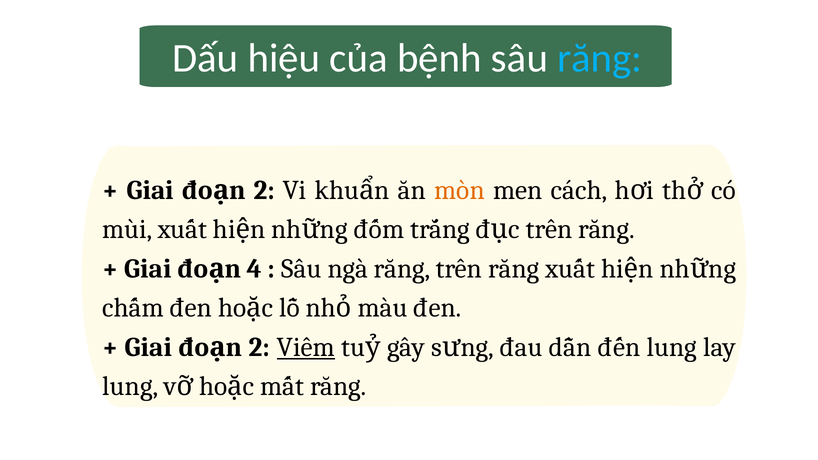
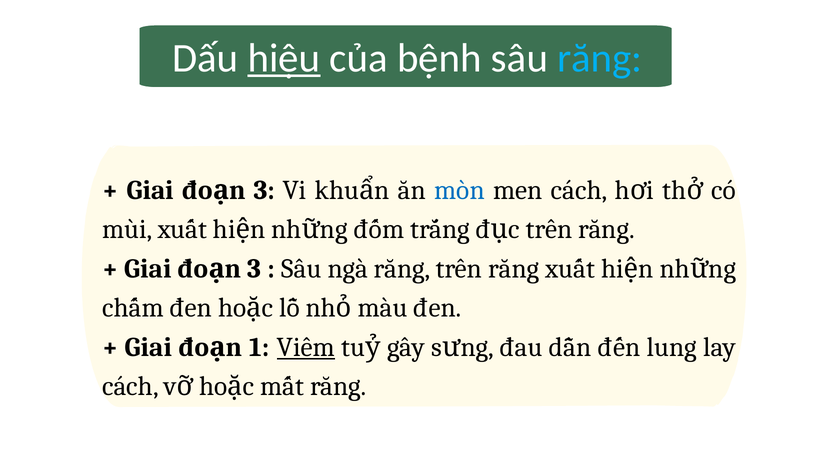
hiệu underline: none -> present
2 at (264, 190): 2 -> 3
mòn colour: orange -> blue
4 at (254, 269): 4 -> 3
2 at (259, 347): 2 -> 1
lung at (130, 386): lung -> cách
